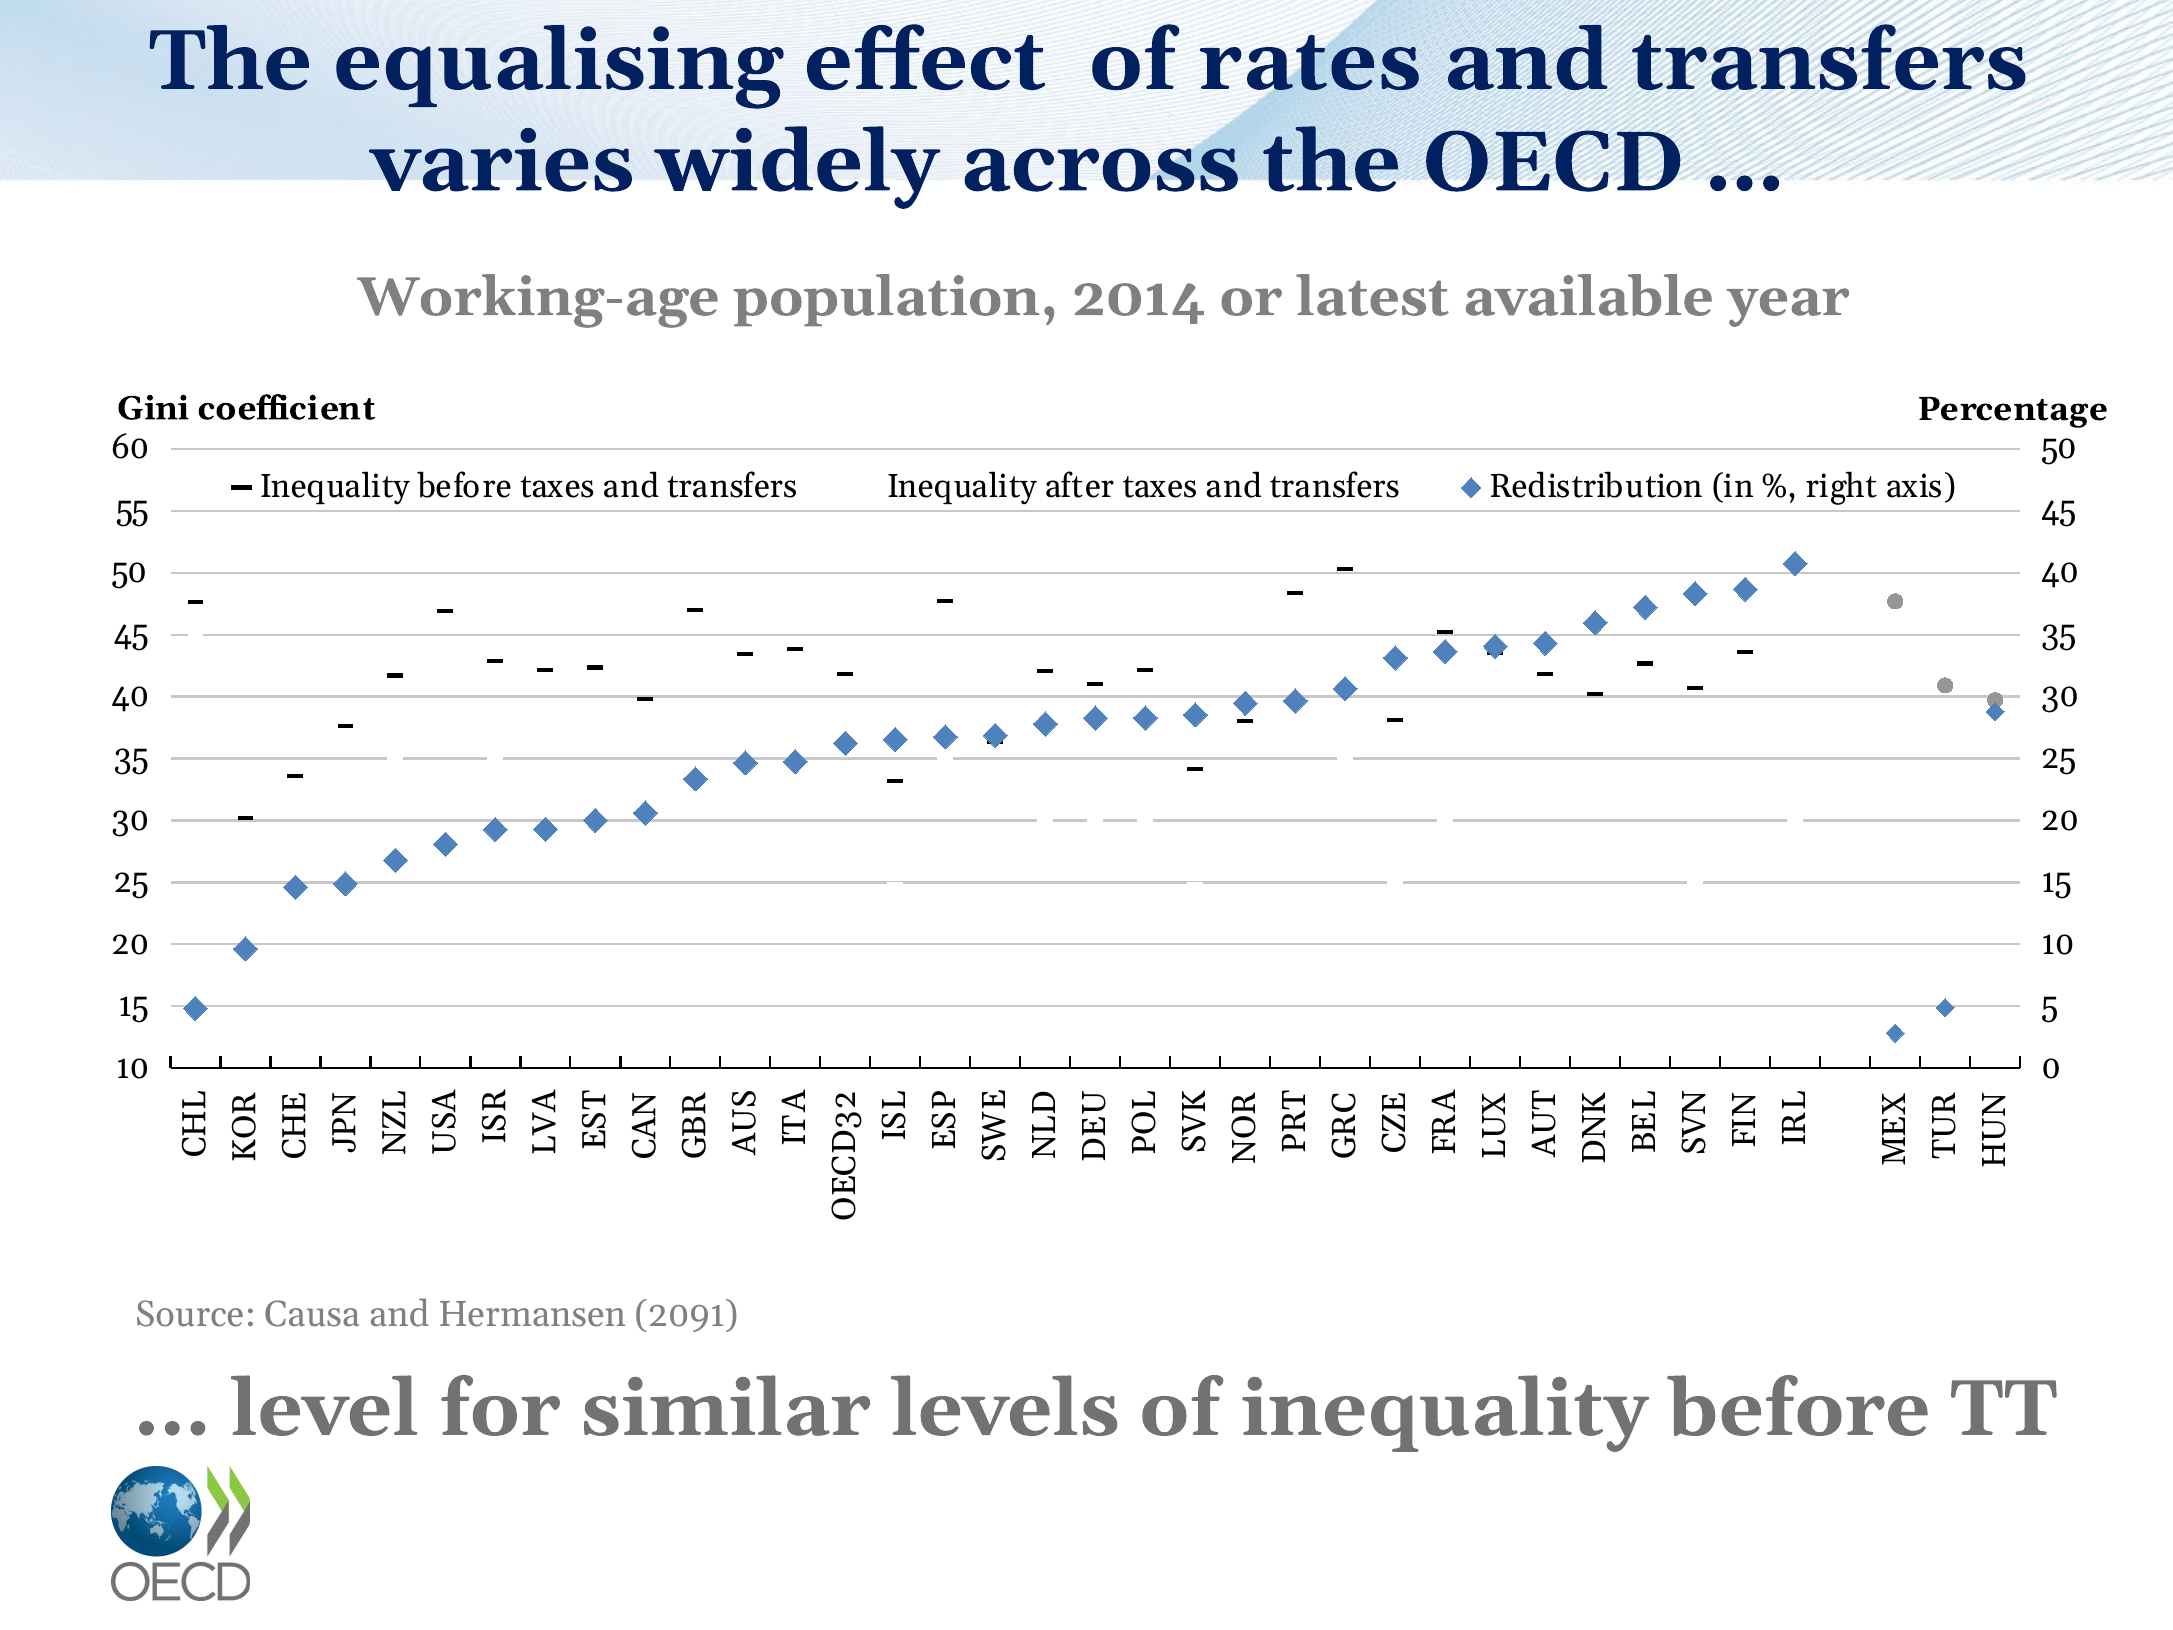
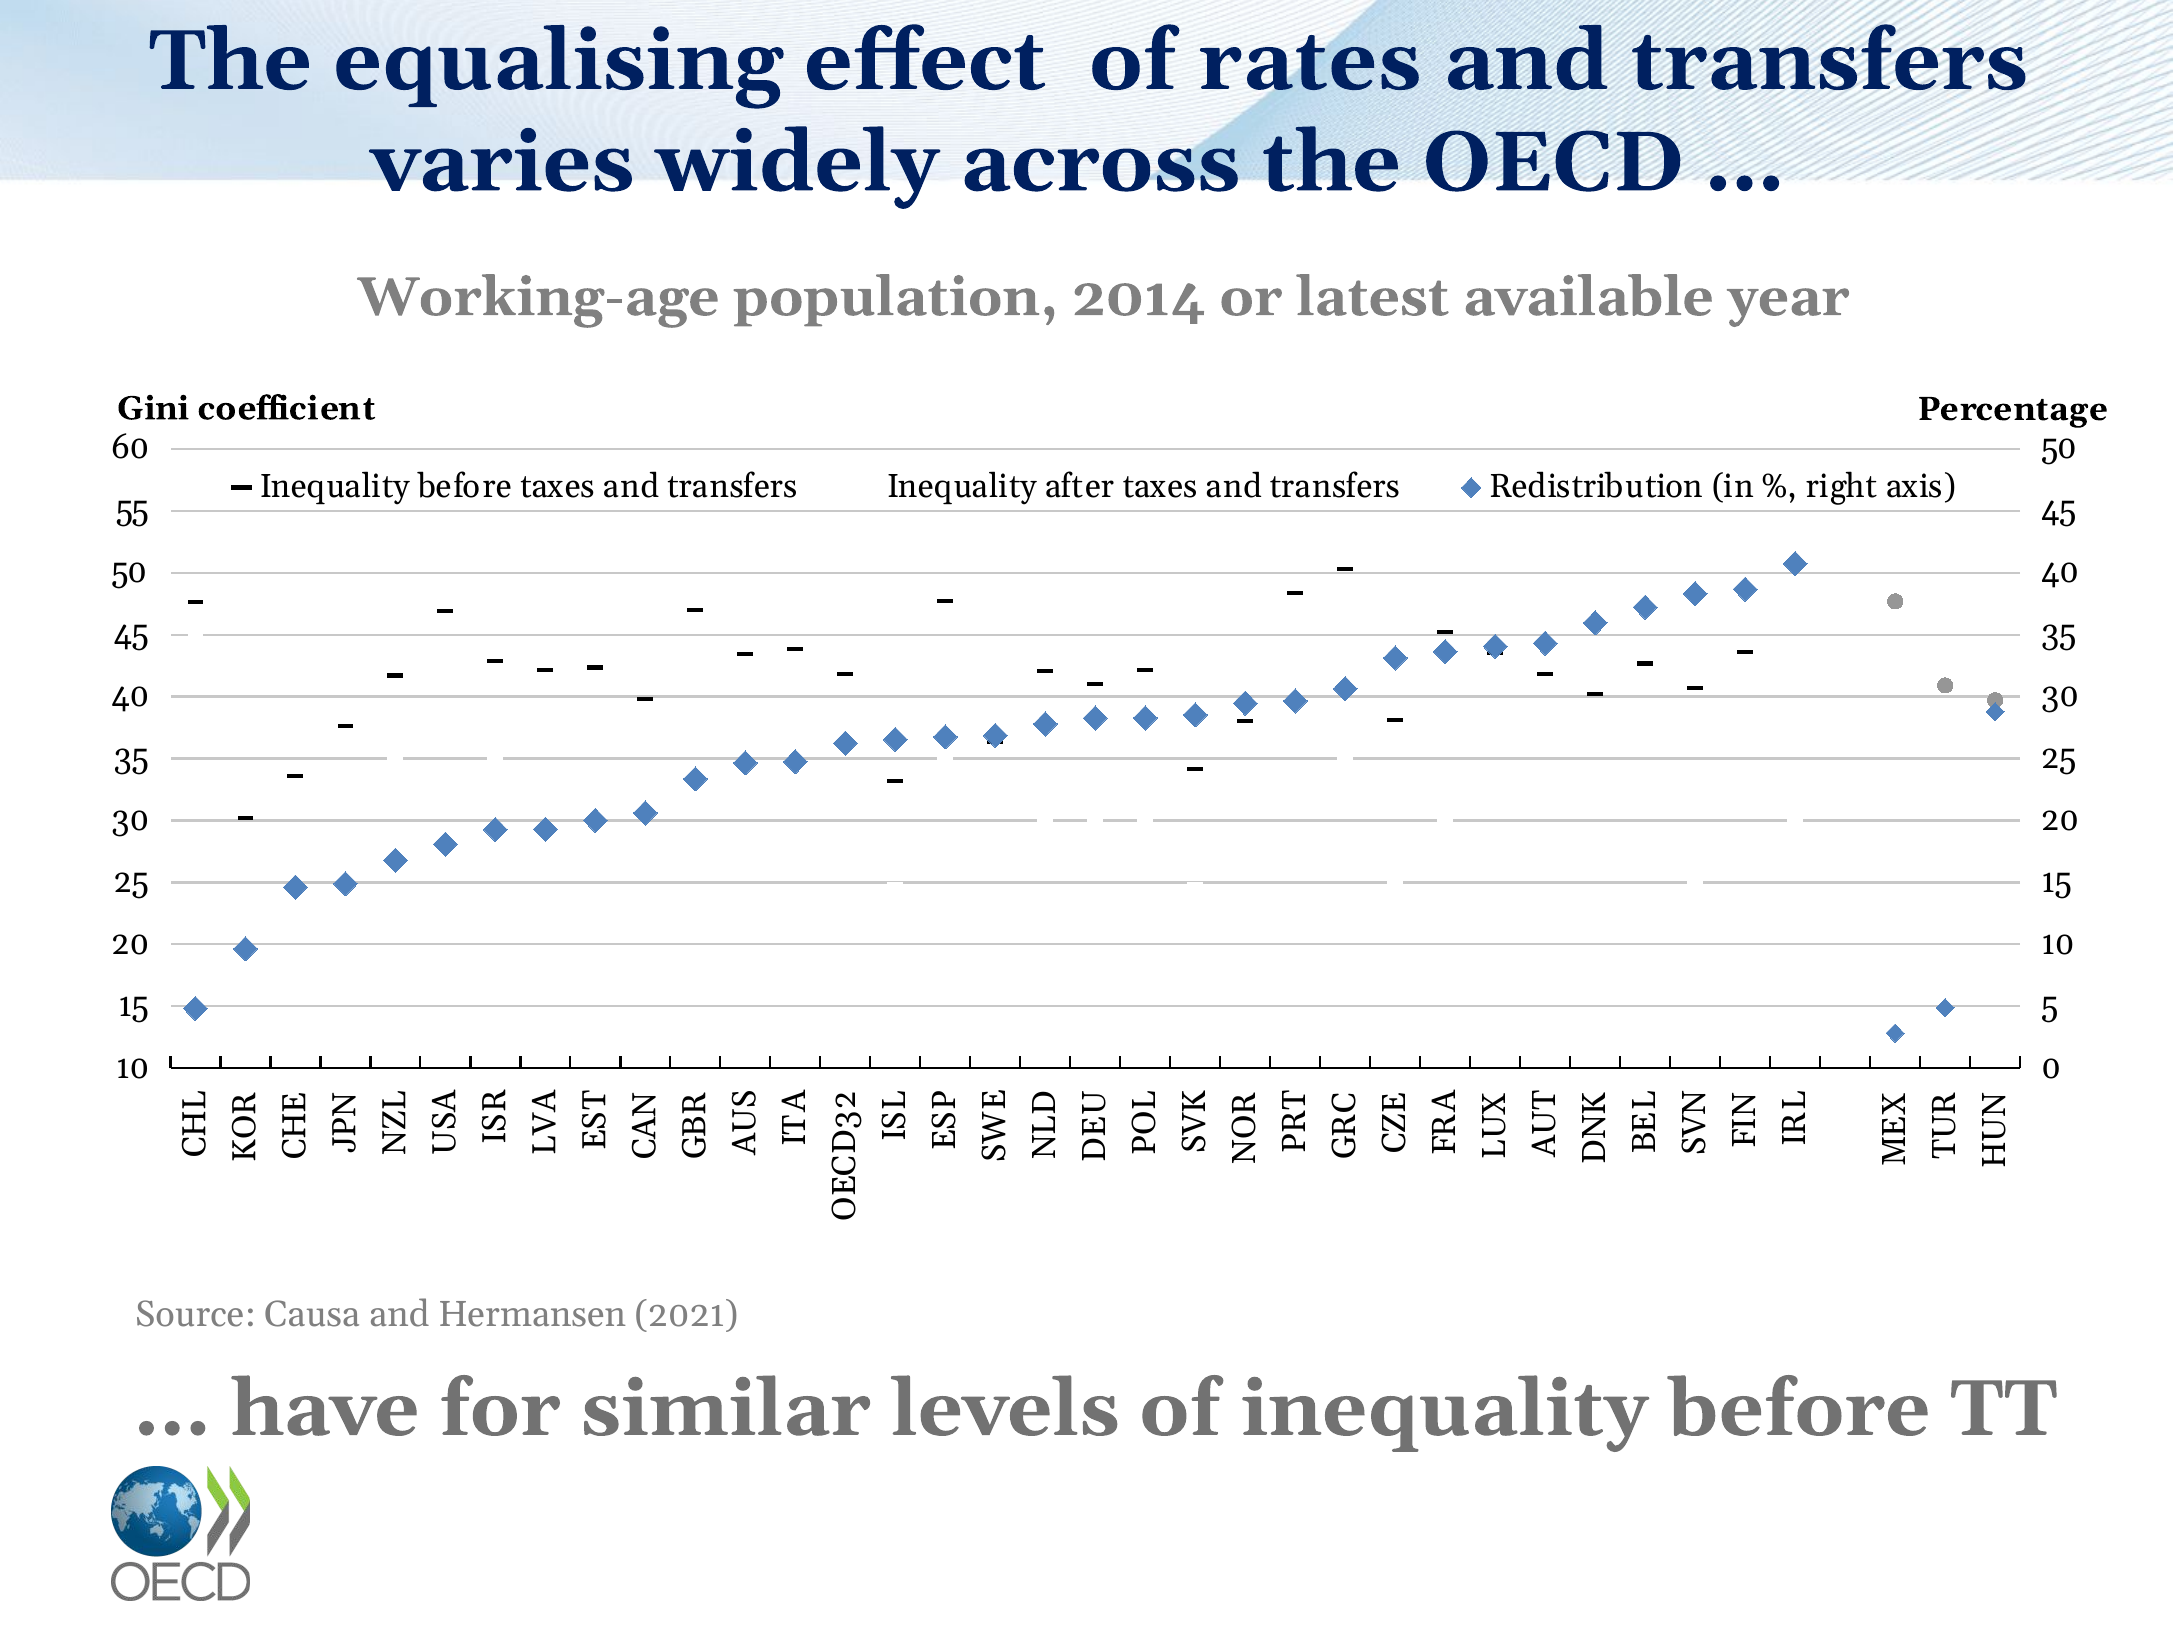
2091: 2091 -> 2021
level: level -> have
